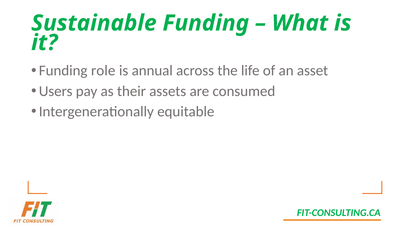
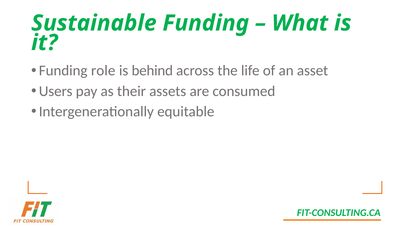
annual: annual -> behind
